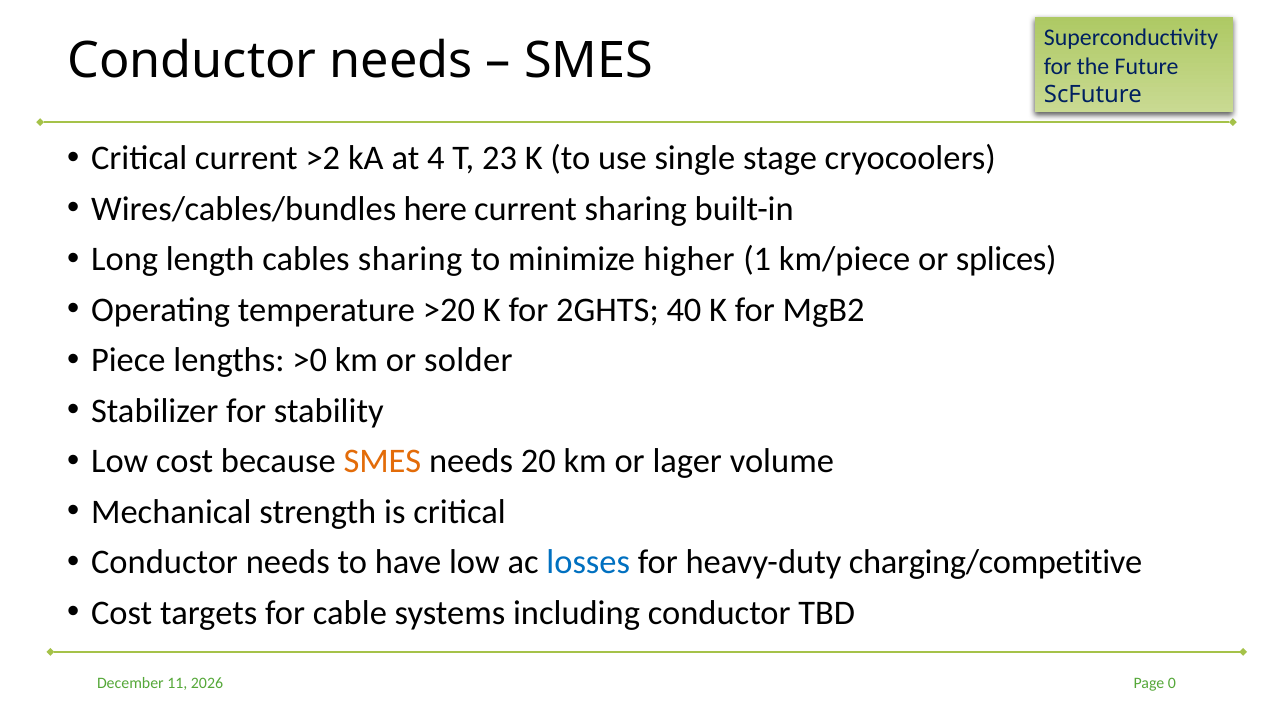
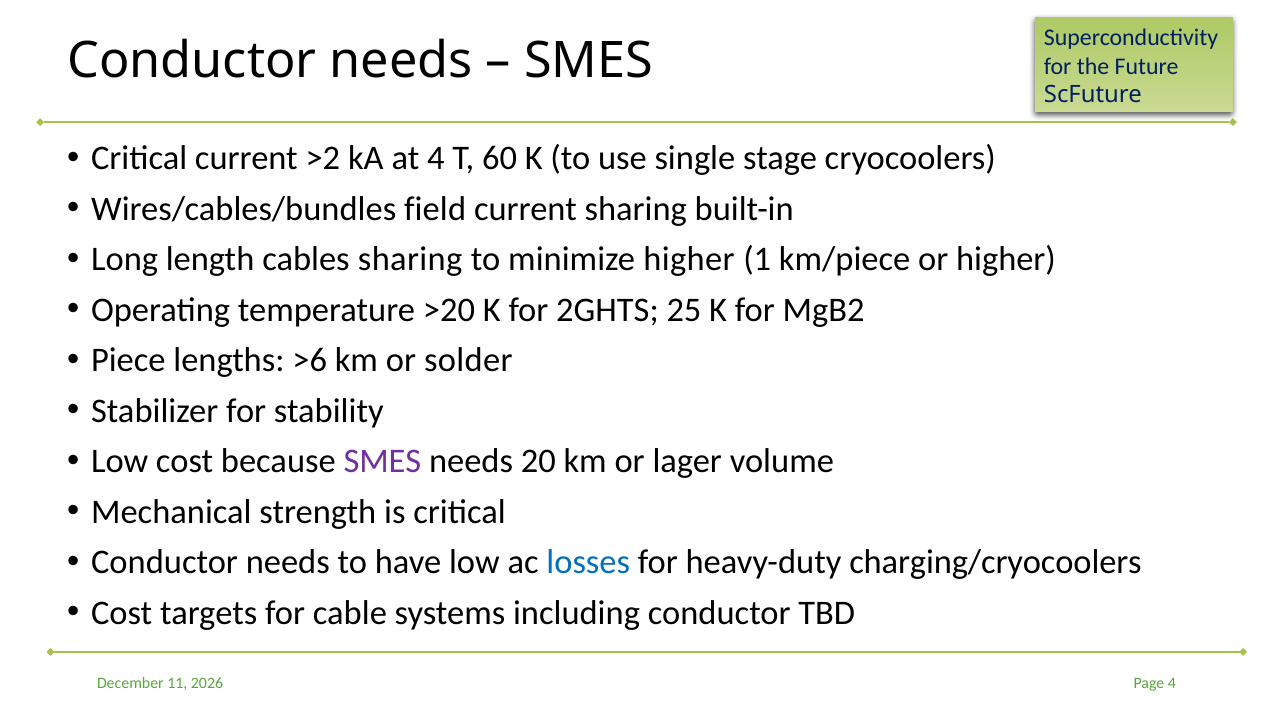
23: 23 -> 60
here: here -> field
or splices: splices -> higher
40: 40 -> 25
>0: >0 -> >6
SMES at (382, 461) colour: orange -> purple
charging/competitive: charging/competitive -> charging/cryocoolers
Page 0: 0 -> 4
